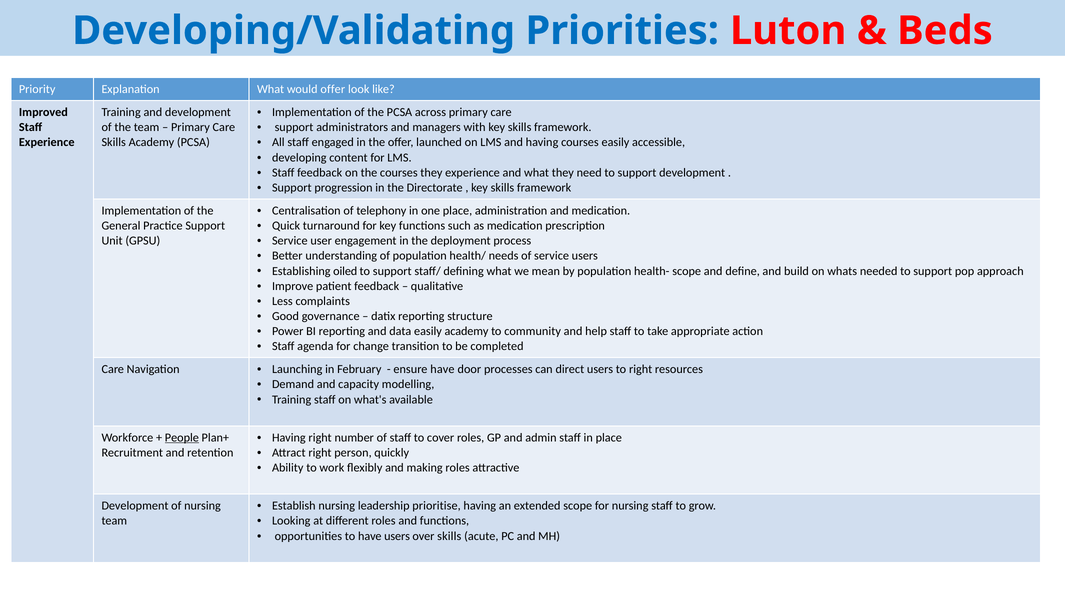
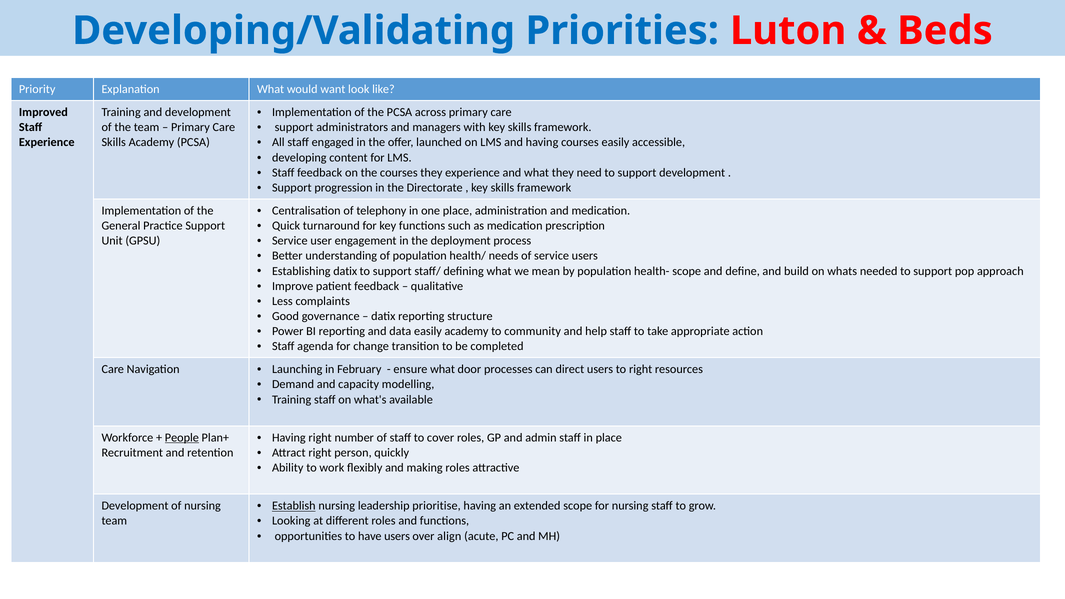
would offer: offer -> want
Establishing oiled: oiled -> datix
ensure have: have -> what
Establish underline: none -> present
over skills: skills -> align
